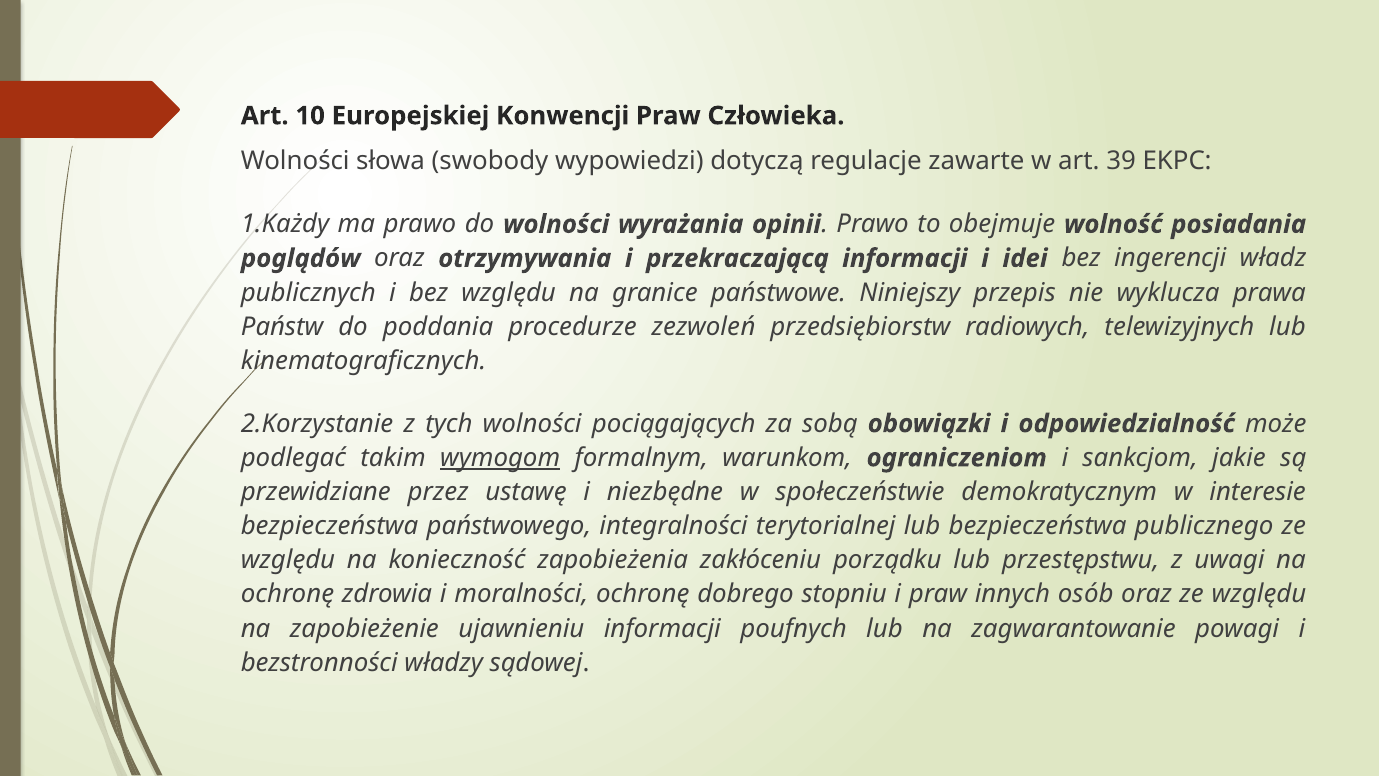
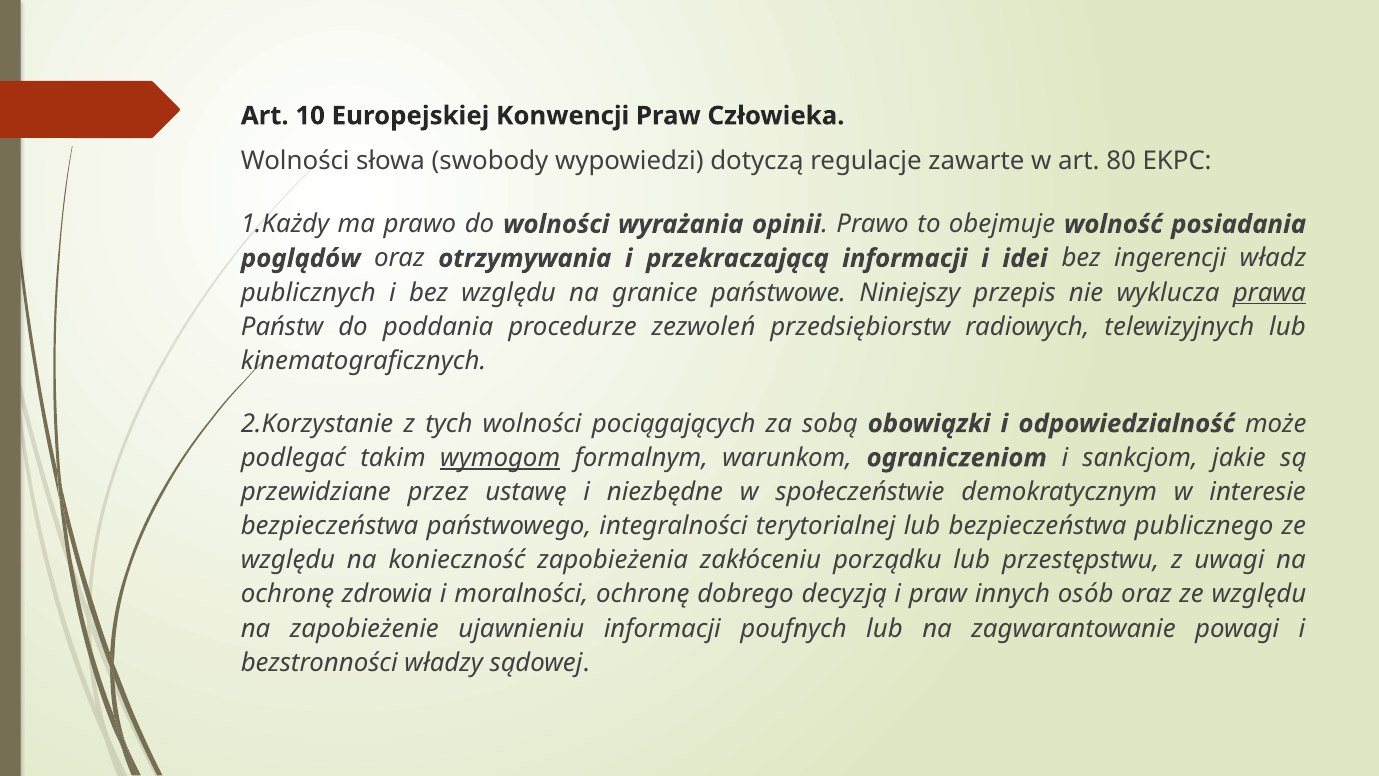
39: 39 -> 80
prawa underline: none -> present
stopniu: stopniu -> decyzją
